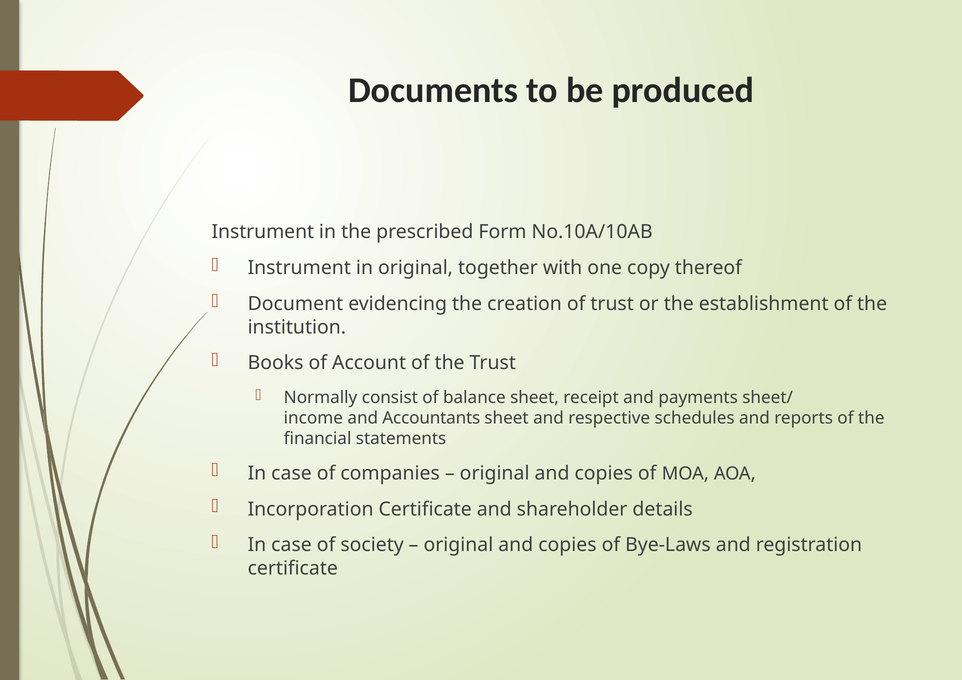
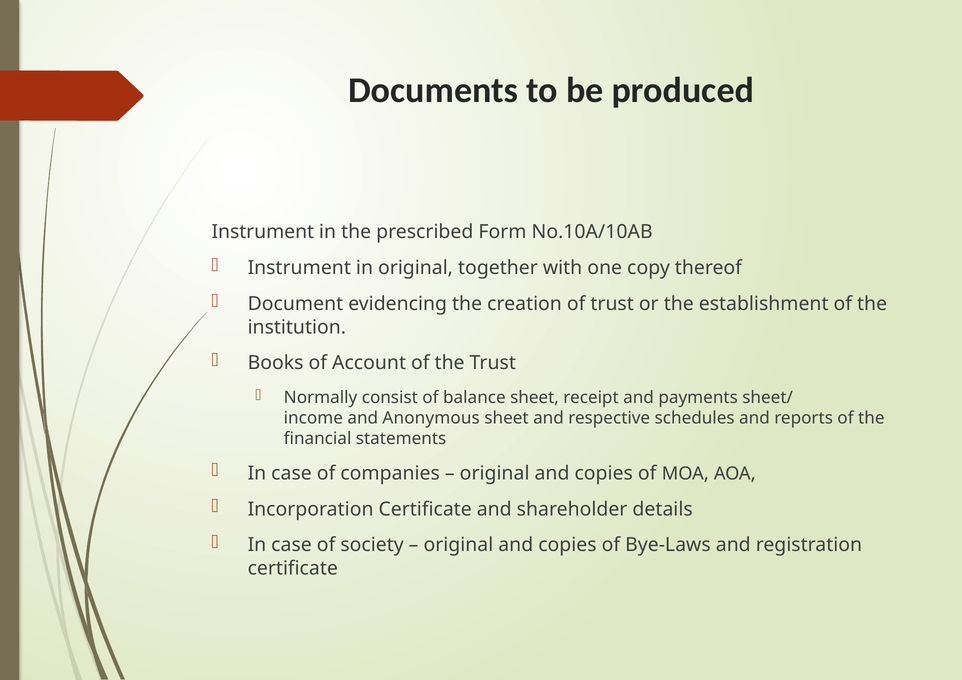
Accountants: Accountants -> Anonymous
